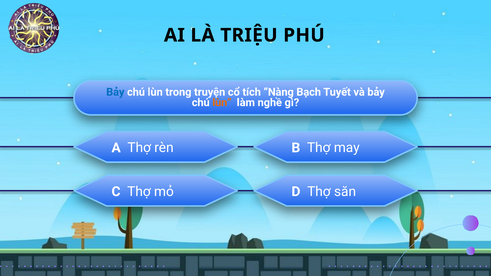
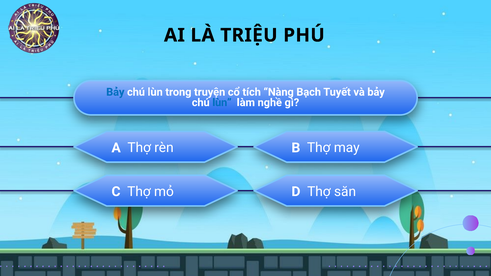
lùn at (222, 103) colour: orange -> blue
